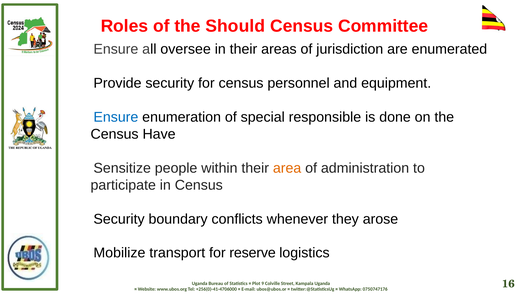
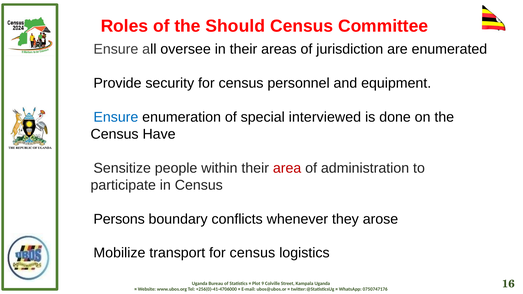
responsible: responsible -> interviewed
area colour: orange -> red
Security at (119, 219): Security -> Persons
transport for reserve: reserve -> census
